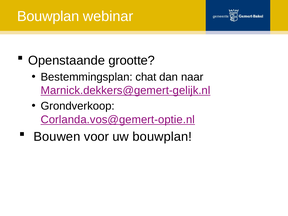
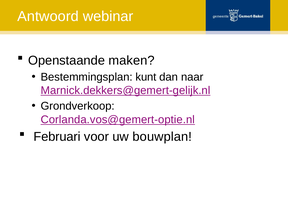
Bouwplan at (48, 16): Bouwplan -> Antwoord
grootte: grootte -> maken
chat: chat -> kunt
Bouwen: Bouwen -> Februari
